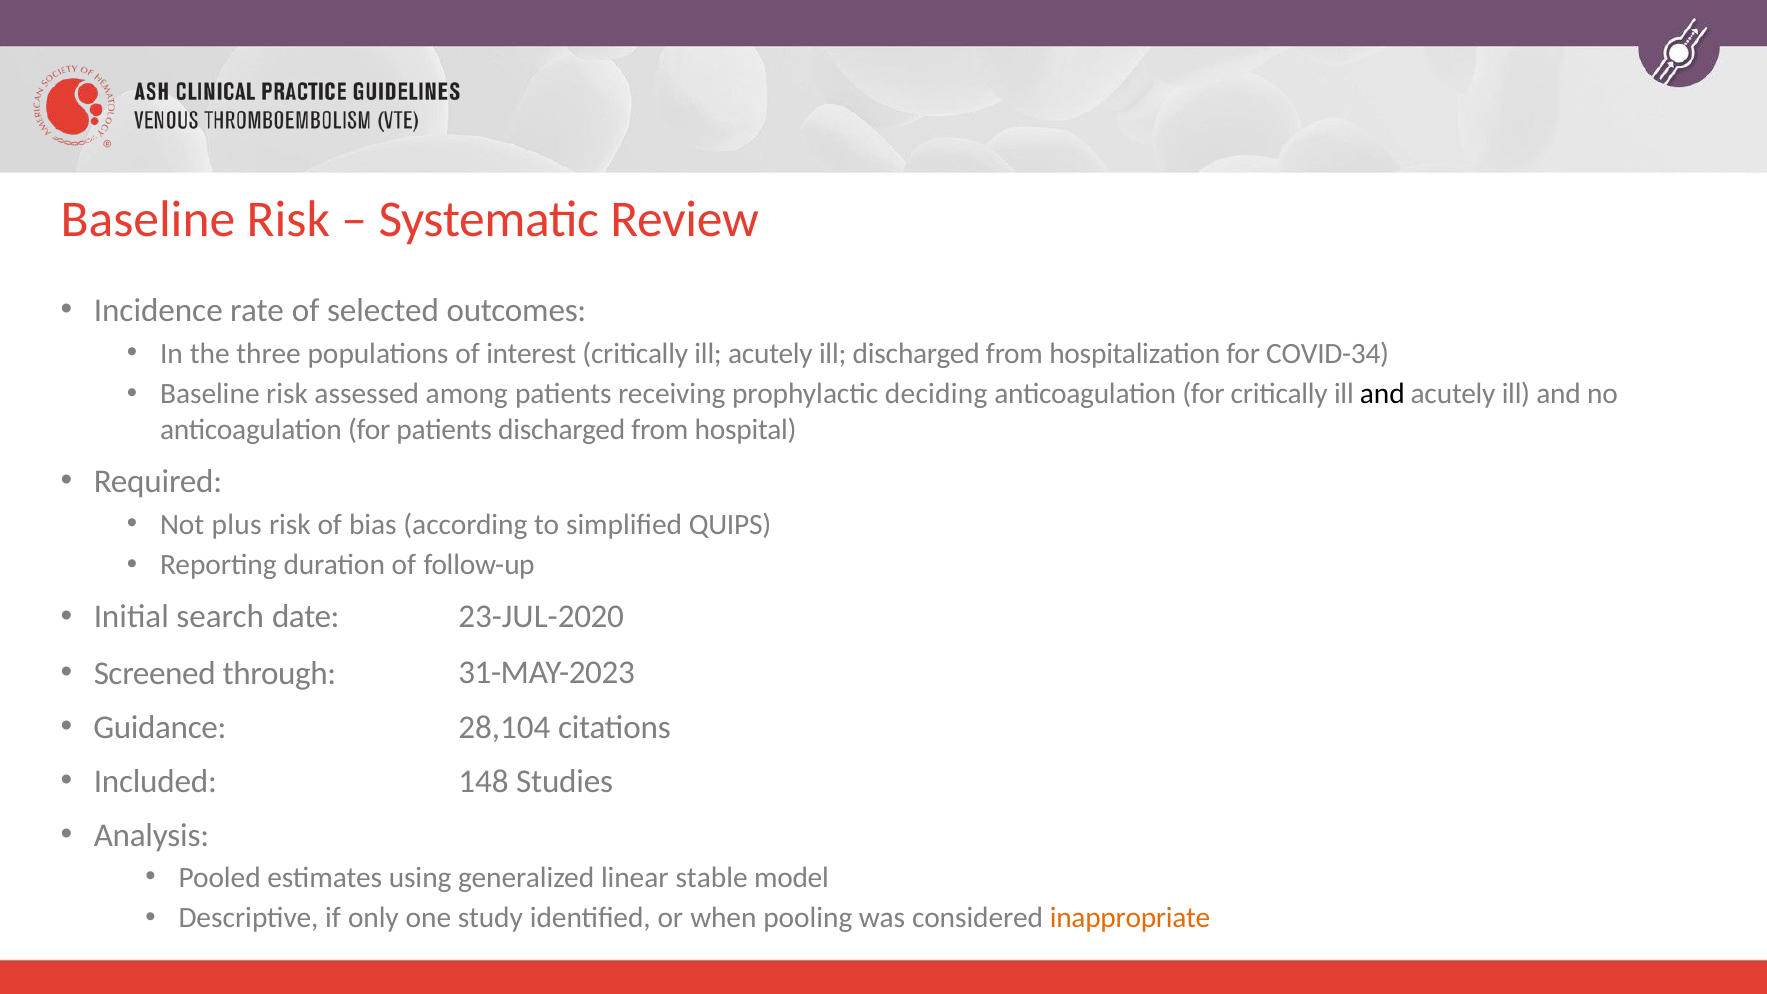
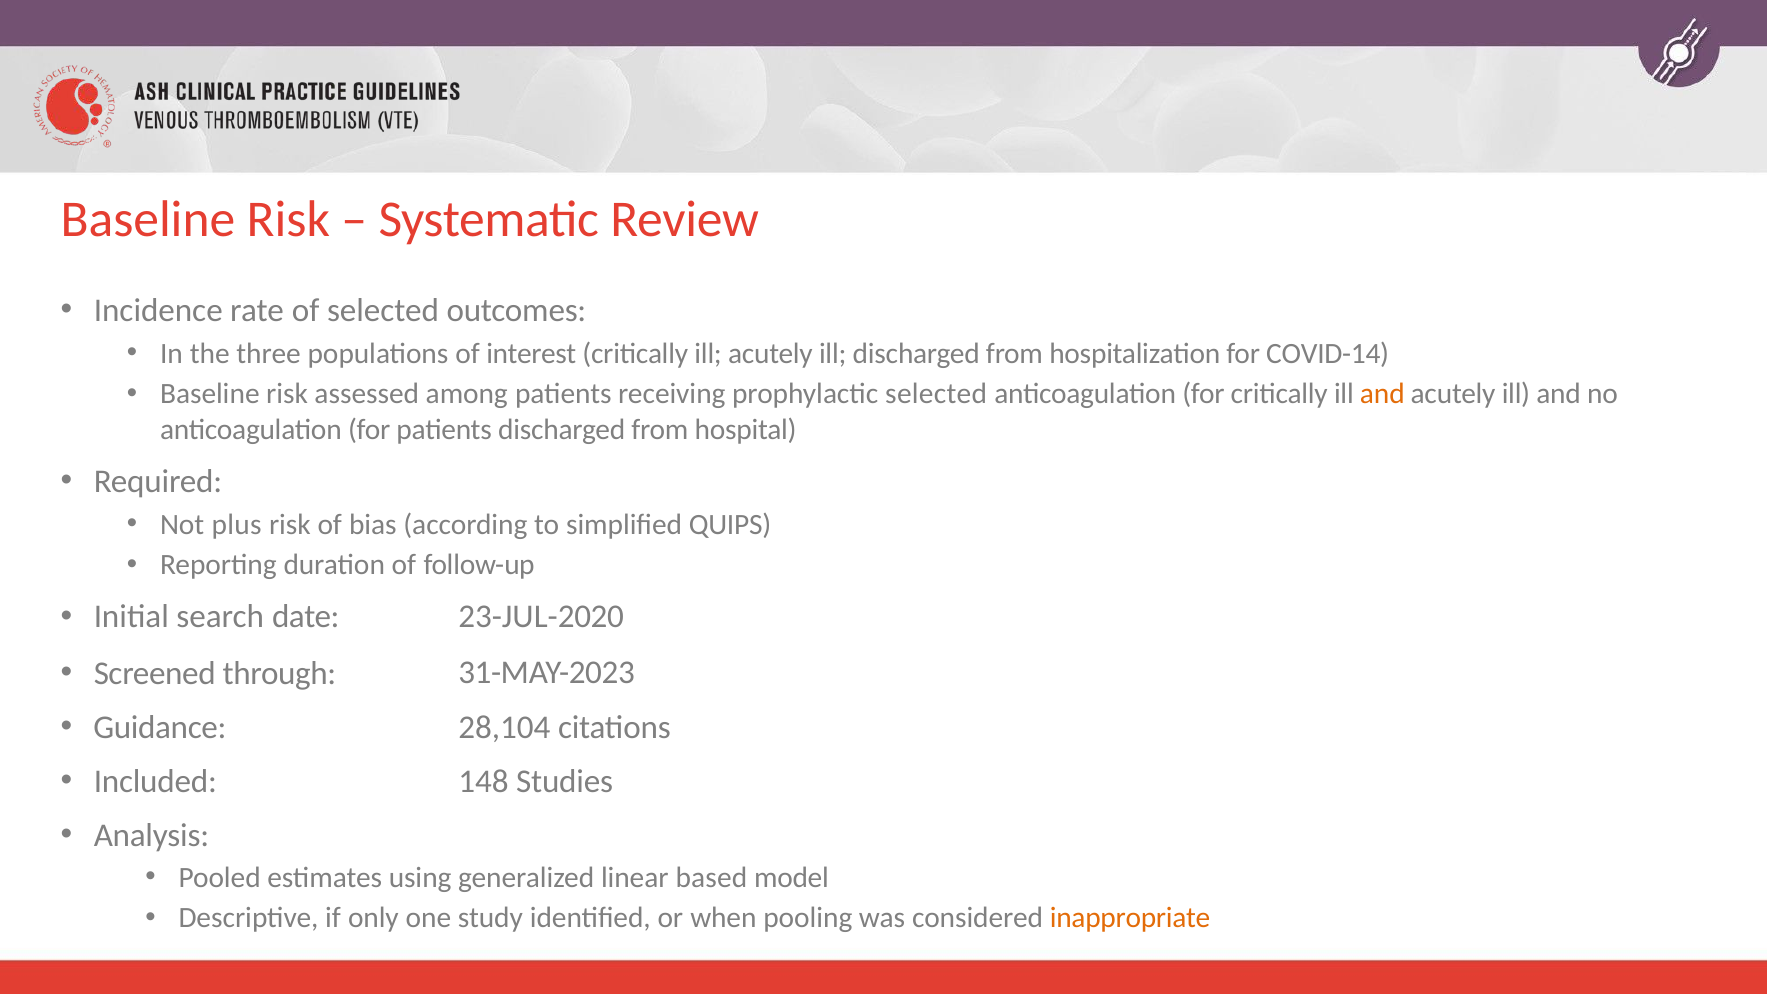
COVID-34: COVID-34 -> COVID-14
prophylactic deciding: deciding -> selected
and at (1382, 394) colour: black -> orange
stable: stable -> based
